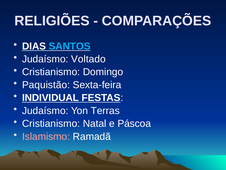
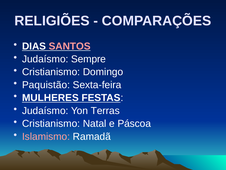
SANTOS colour: light blue -> pink
Voltado: Voltado -> Sempre
INDIVIDUAL: INDIVIDUAL -> MULHERES
